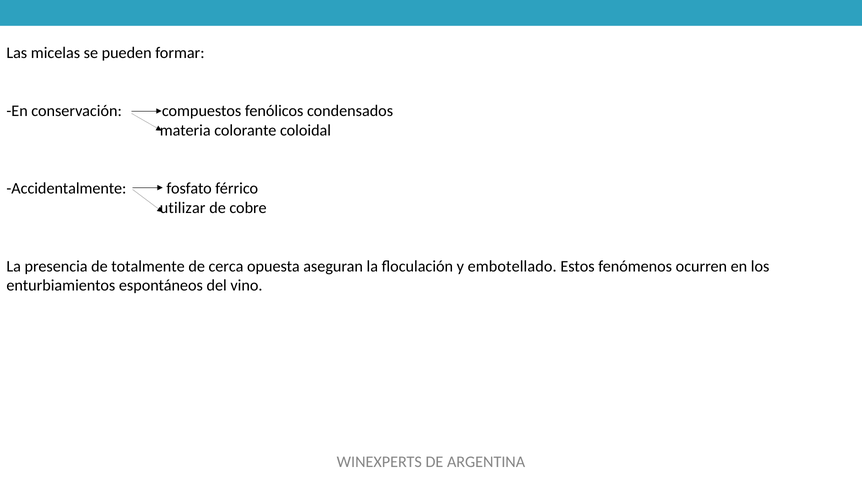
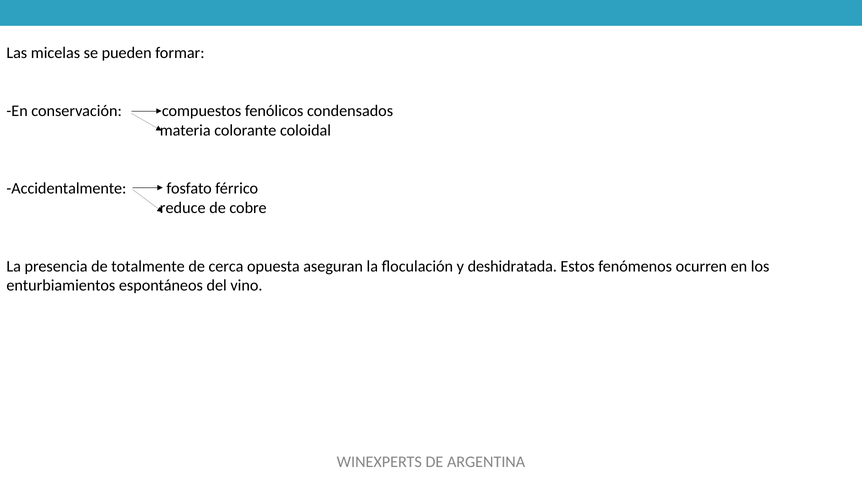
utilizar: utilizar -> reduce
embotellado: embotellado -> deshidratada
